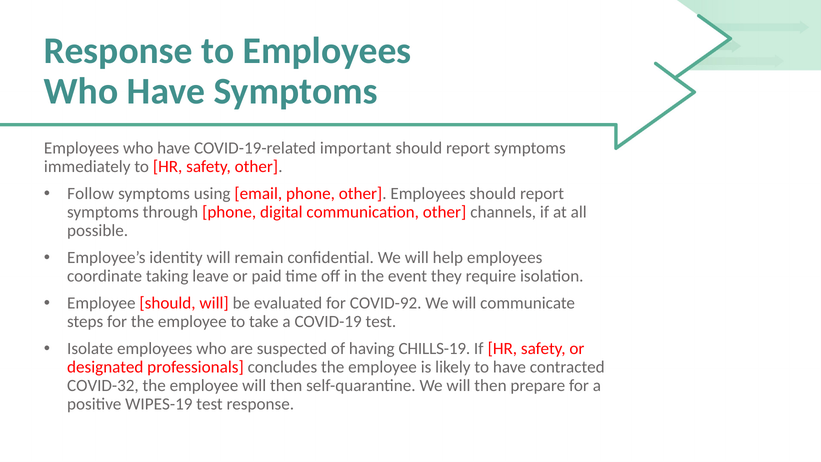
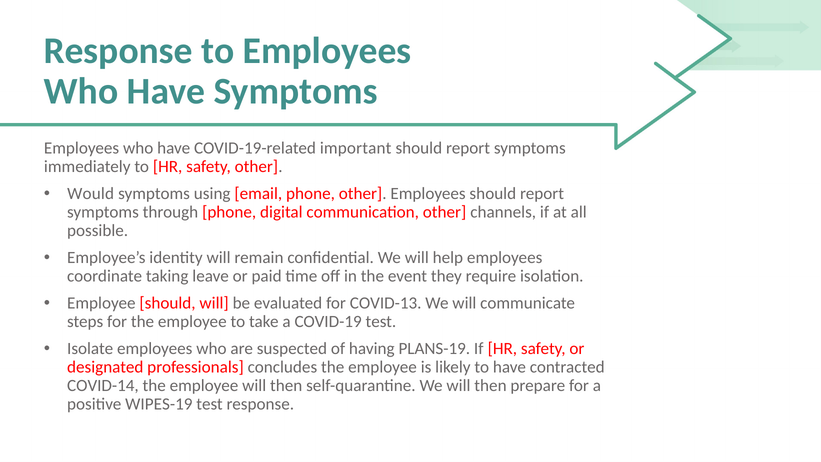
Follow: Follow -> Would
COVID-92: COVID-92 -> COVID-13
CHILLS-19: CHILLS-19 -> PLANS-19
COVID-32: COVID-32 -> COVID-14
